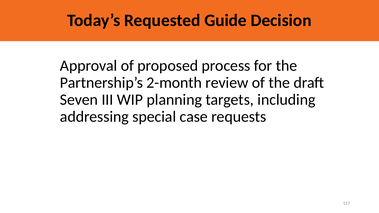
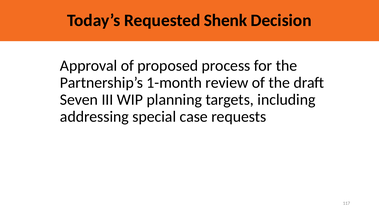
Guide: Guide -> Shenk
2-month: 2-month -> 1-month
